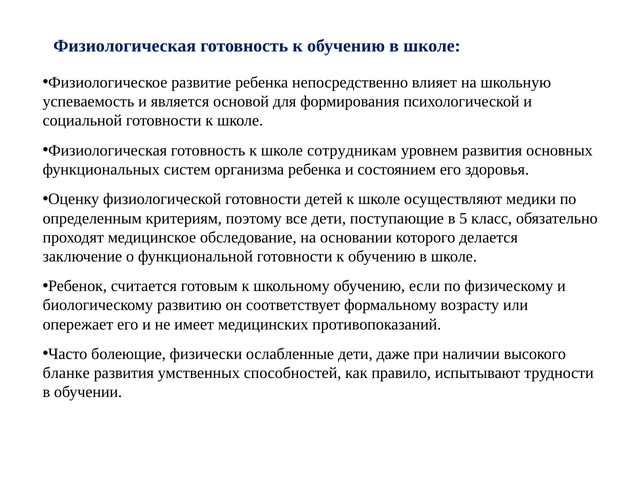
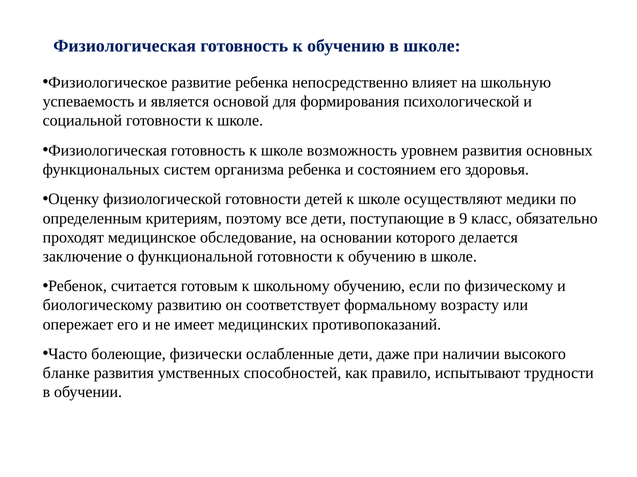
сотрудникам: сотрудникам -> возможность
5: 5 -> 9
